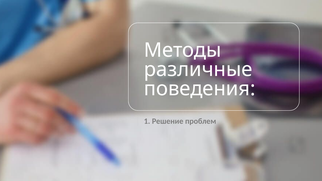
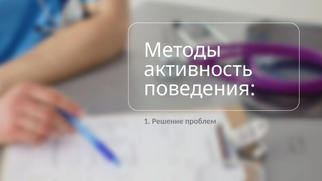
различные: различные -> активность
